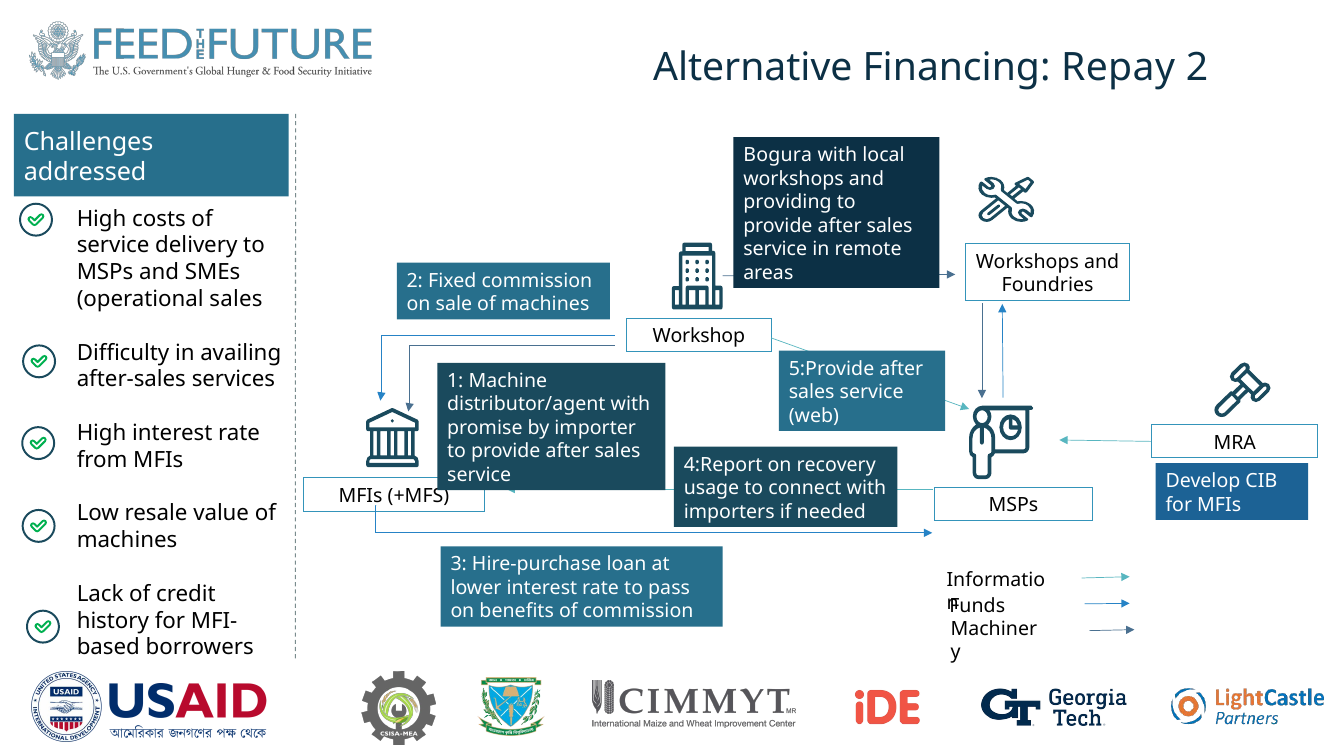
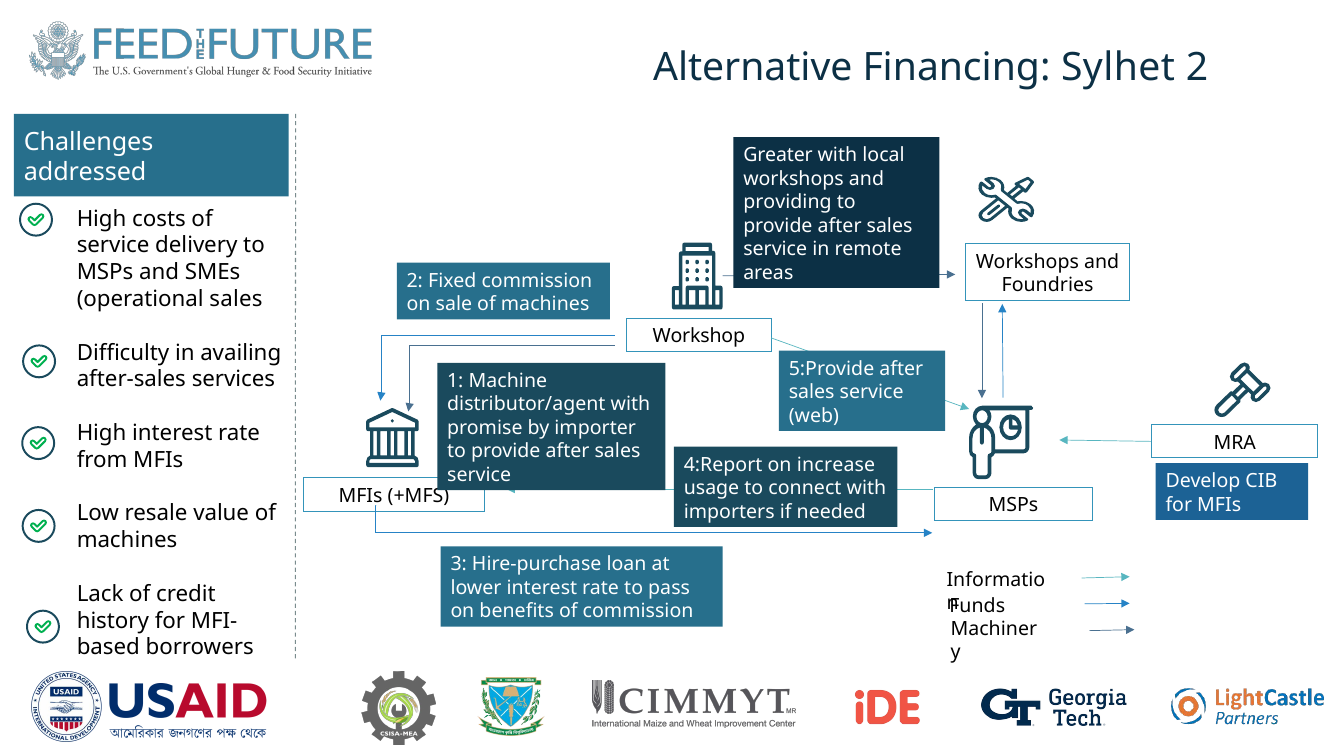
Repay: Repay -> Sylhet
Bogura: Bogura -> Greater
recovery: recovery -> increase
